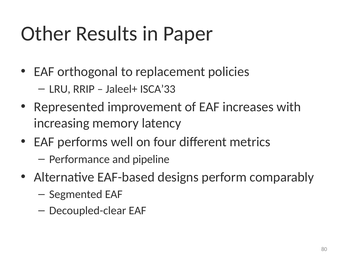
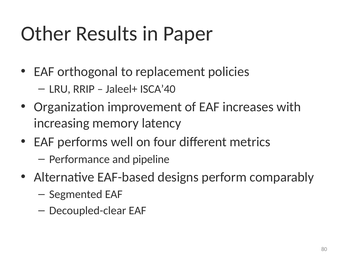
ISCA’33: ISCA’33 -> ISCA’40
Represented: Represented -> Organization
